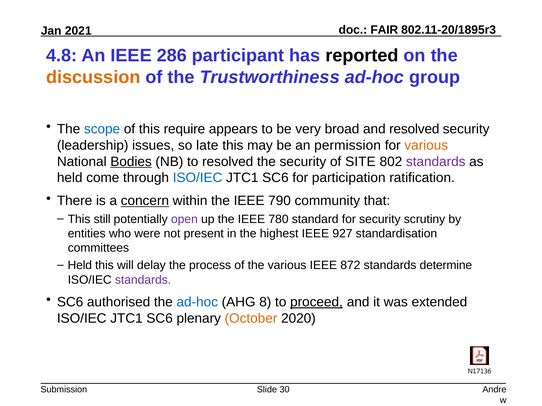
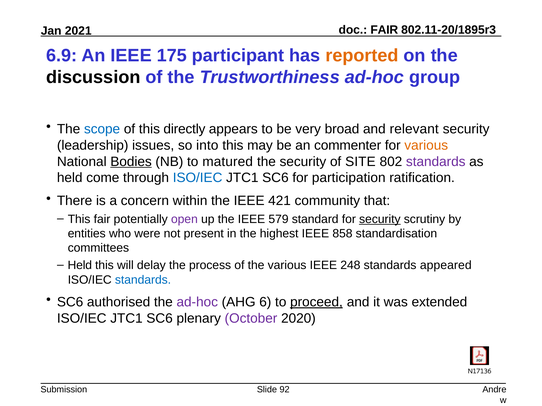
4.8: 4.8 -> 6.9
286: 286 -> 175
reported colour: black -> orange
discussion colour: orange -> black
require: require -> directly
and resolved: resolved -> relevant
late: late -> into
permission: permission -> commenter
to resolved: resolved -> matured
concern underline: present -> none
790: 790 -> 421
This still: still -> fair
780: 780 -> 579
security at (380, 219) underline: none -> present
927: 927 -> 858
872: 872 -> 248
determine: determine -> appeared
standards at (143, 280) colour: purple -> blue
ad-hoc at (197, 302) colour: blue -> purple
8: 8 -> 6
October colour: orange -> purple
30: 30 -> 92
